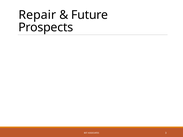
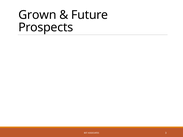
Repair: Repair -> Grown
